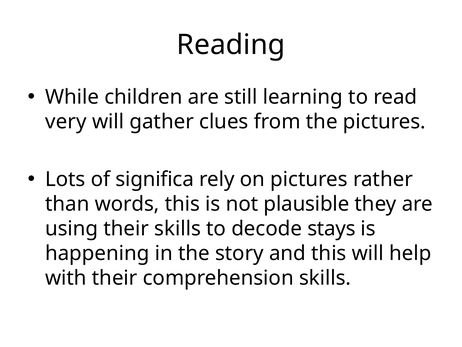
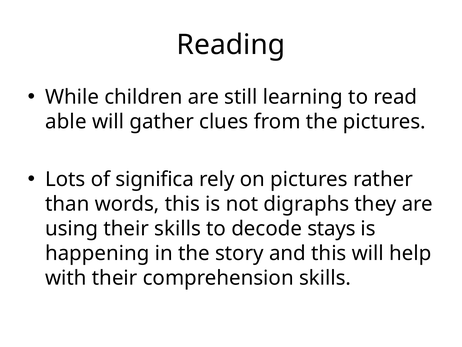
very: very -> able
plausible: plausible -> digraphs
